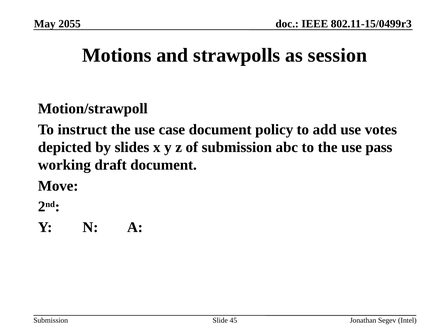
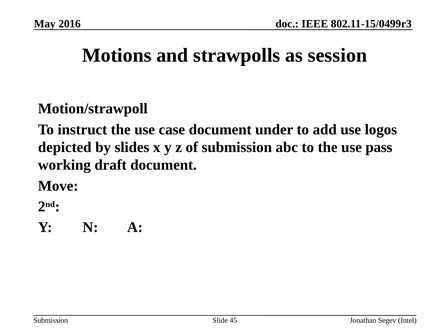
2055: 2055 -> 2016
policy: policy -> under
votes: votes -> logos
